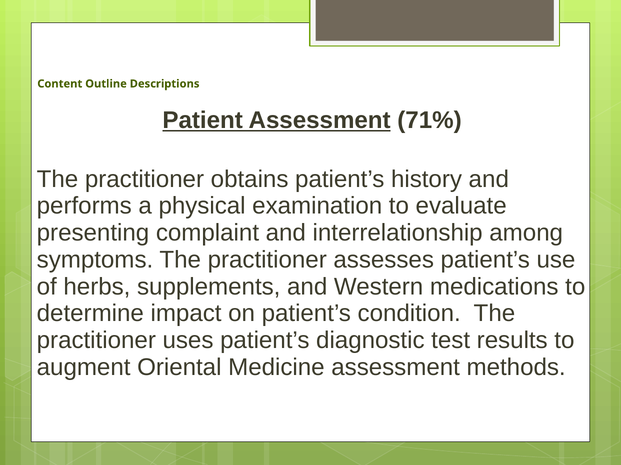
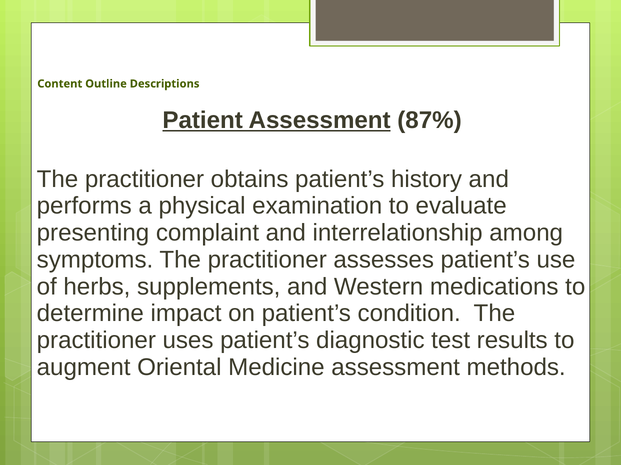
71%: 71% -> 87%
